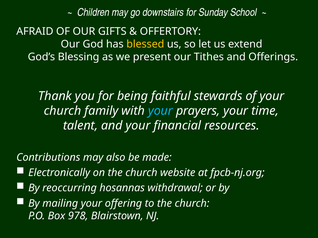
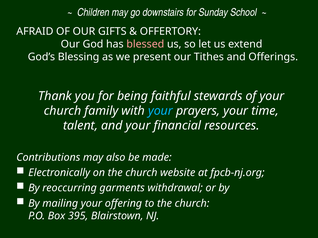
blessed colour: yellow -> pink
hosannas: hosannas -> garments
978: 978 -> 395
